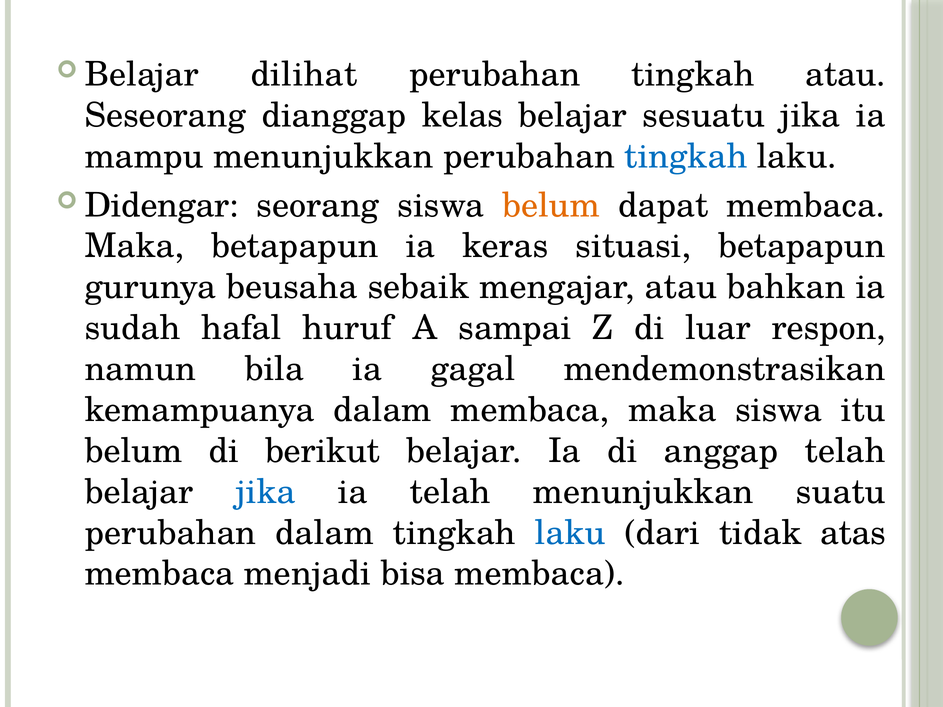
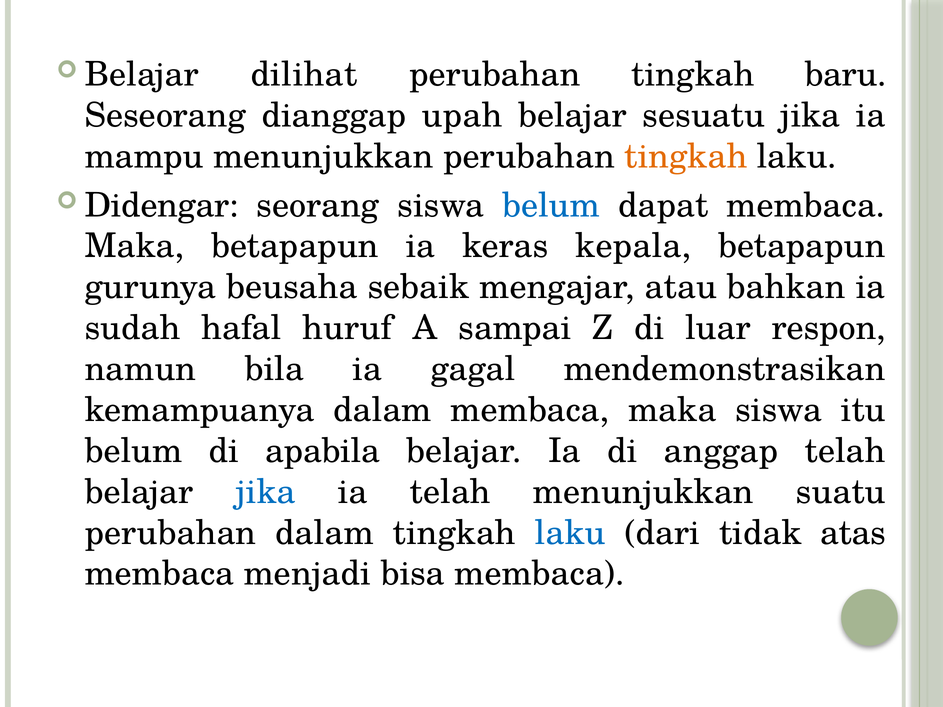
tingkah atau: atau -> baru
kelas: kelas -> upah
tingkah at (686, 157) colour: blue -> orange
belum at (551, 205) colour: orange -> blue
situasi: situasi -> kepala
berikut: berikut -> apabila
